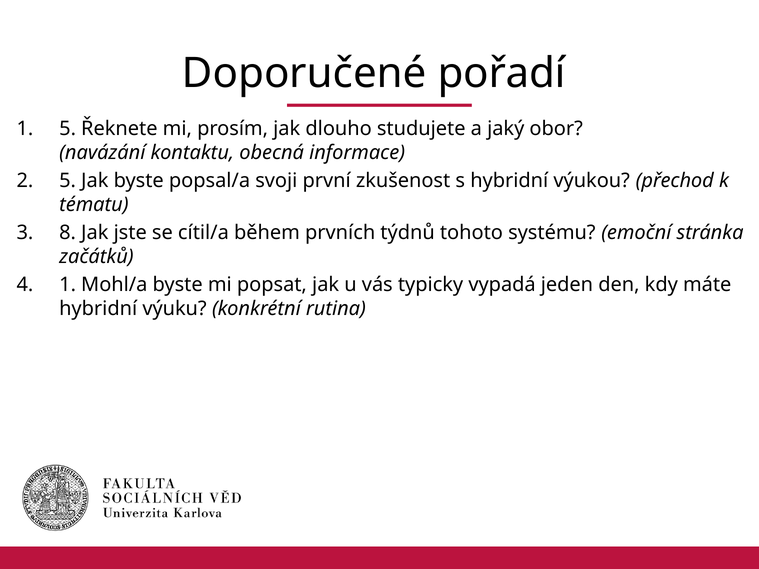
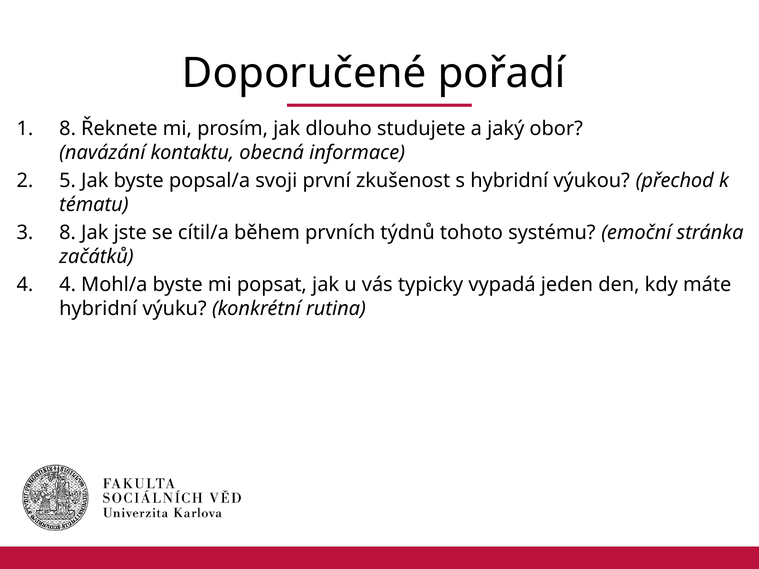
5 at (68, 128): 5 -> 8
1 at (68, 285): 1 -> 4
